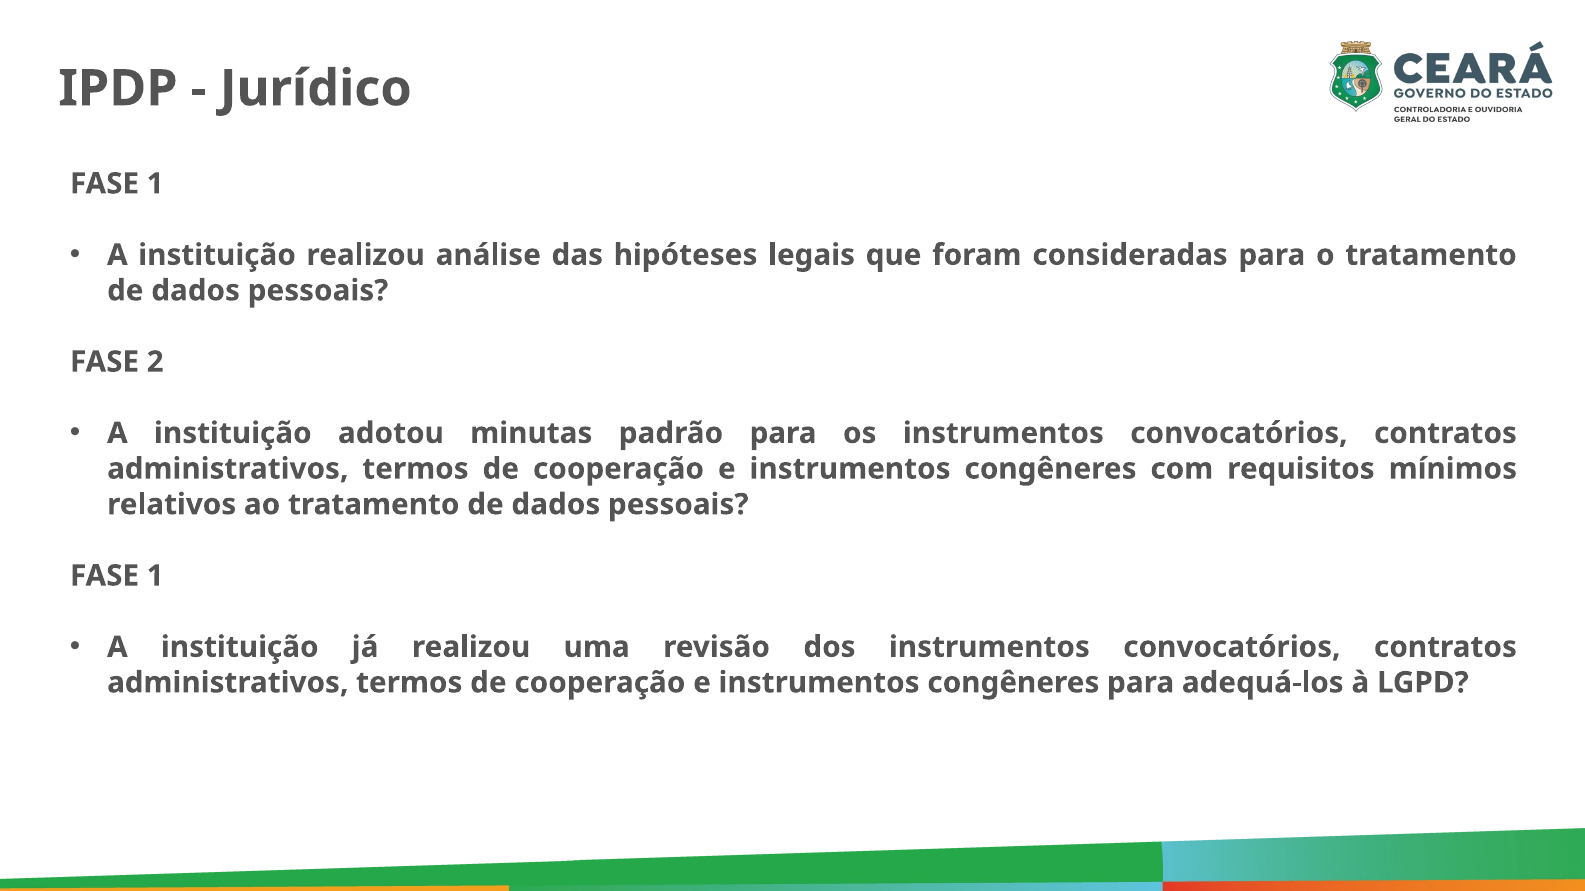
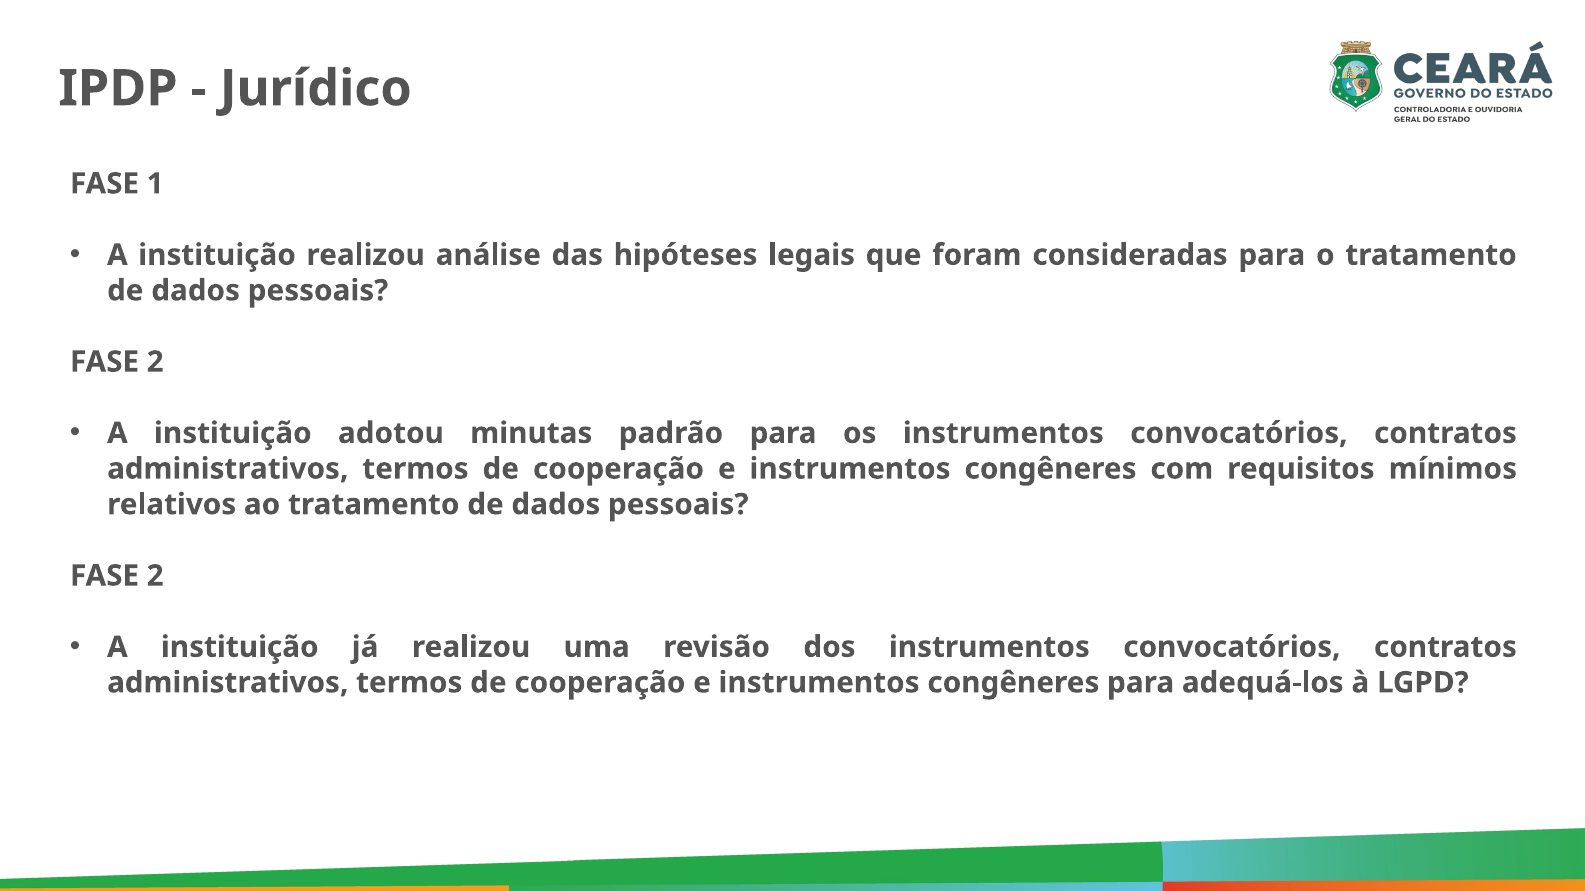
1 at (155, 576): 1 -> 2
